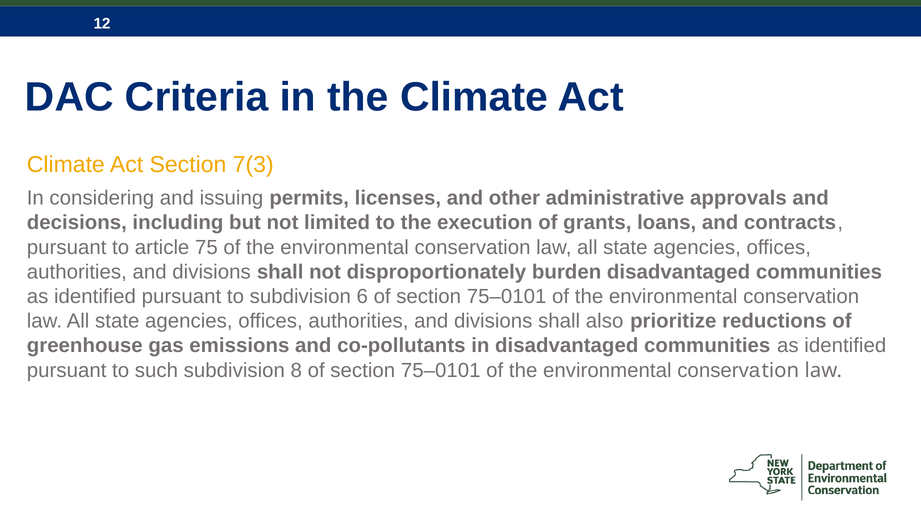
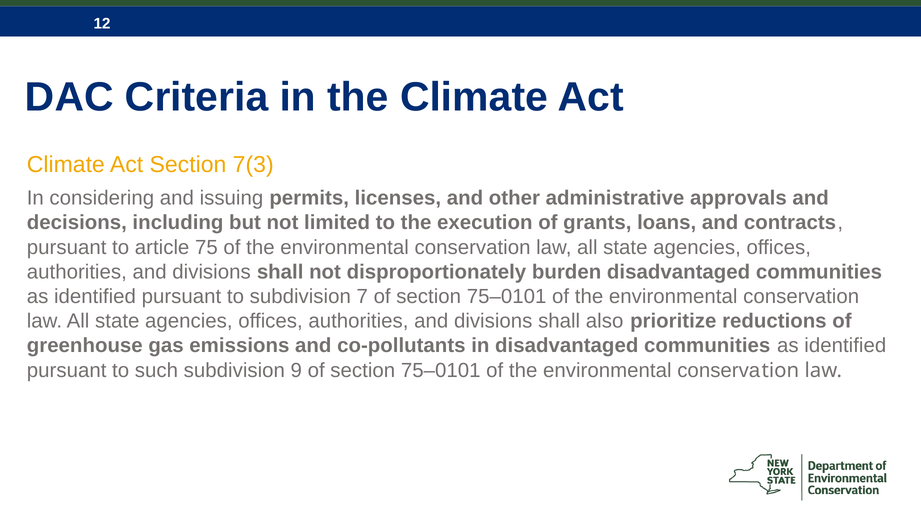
6: 6 -> 7
8: 8 -> 9
